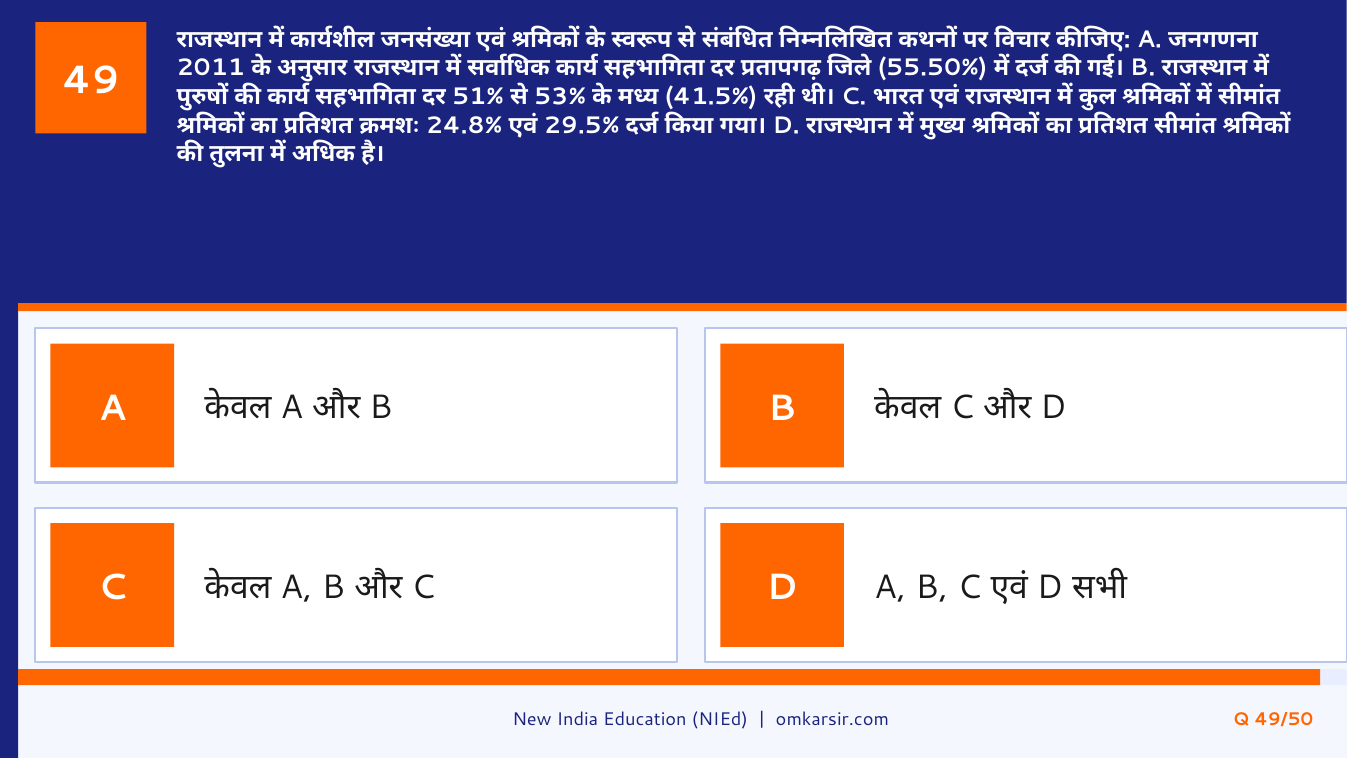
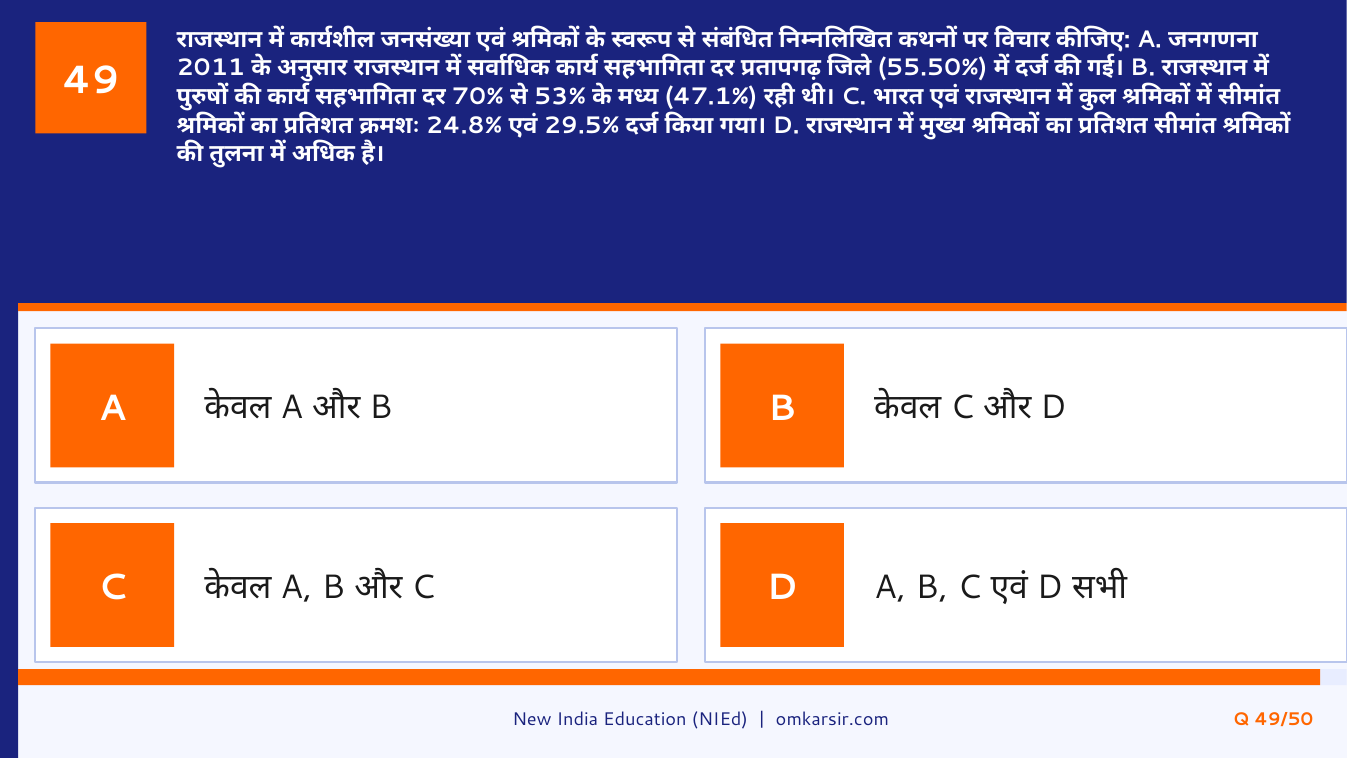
51%: 51% -> 70%
41.5%: 41.5% -> 47.1%
